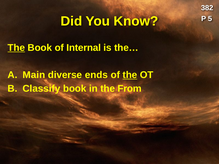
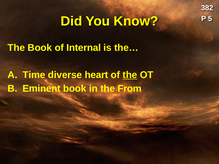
The at (16, 48) underline: present -> none
Main: Main -> Time
ends: ends -> heart
Classify: Classify -> Eminent
